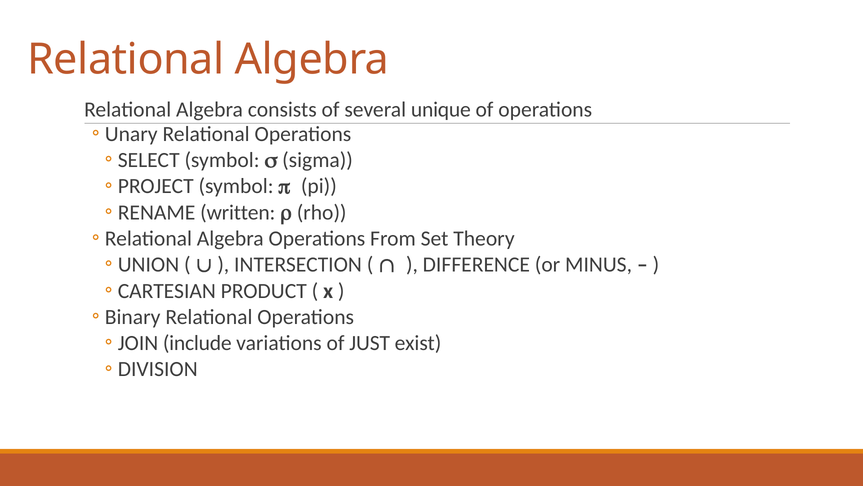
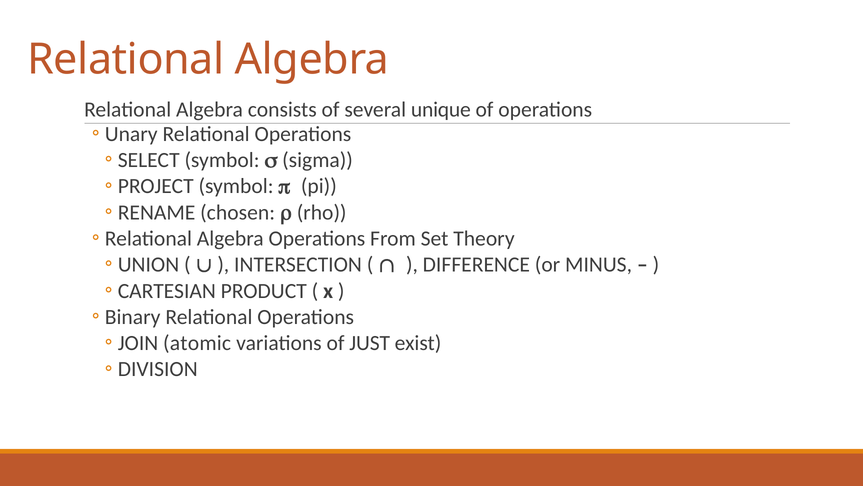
written: written -> chosen
include: include -> atomic
